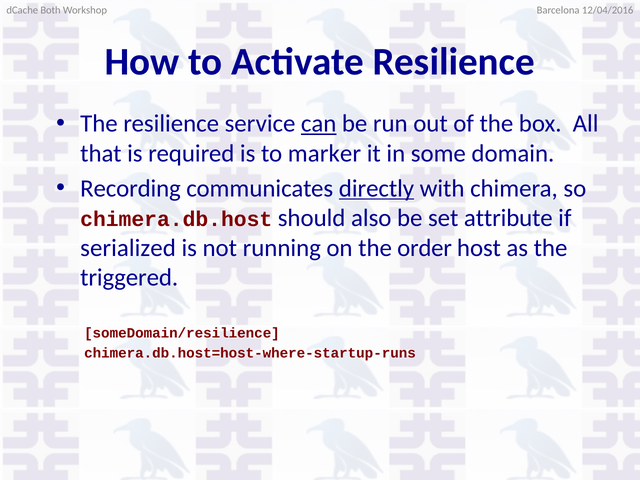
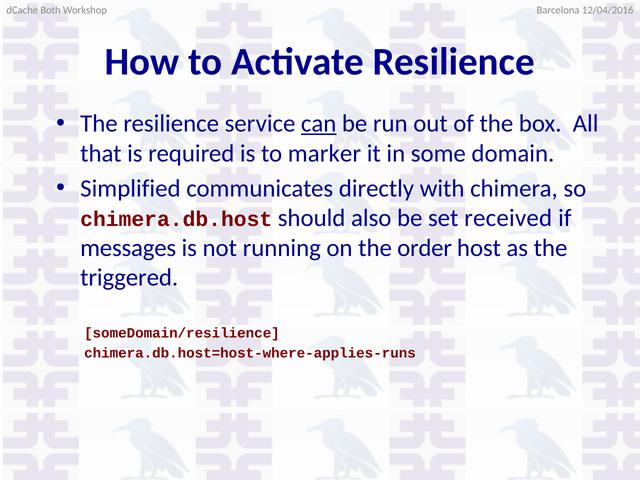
Recording: Recording -> Simplified
directly underline: present -> none
attribute: attribute -> received
serialized: serialized -> messages
chimera.db.host=host-where-startup-runs: chimera.db.host=host-where-startup-runs -> chimera.db.host=host-where-applies-runs
